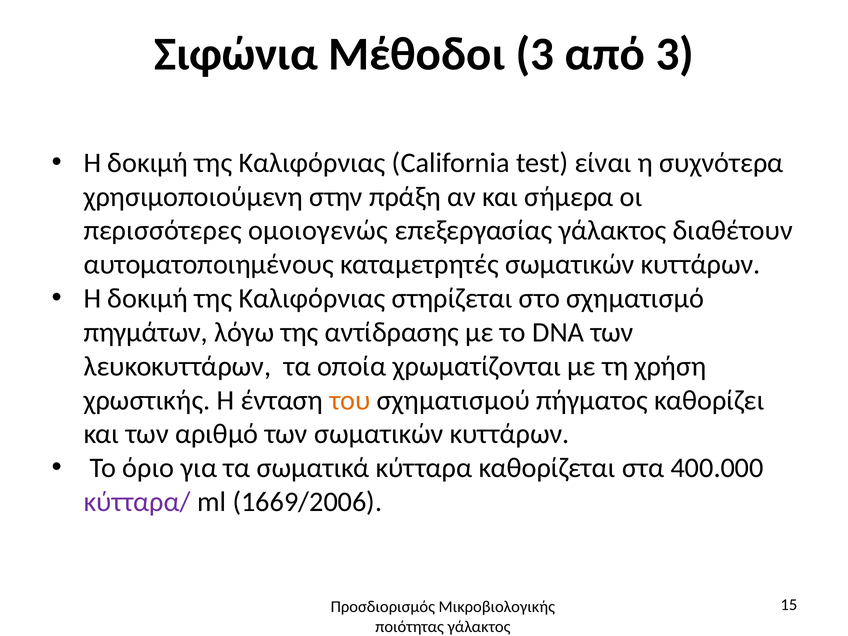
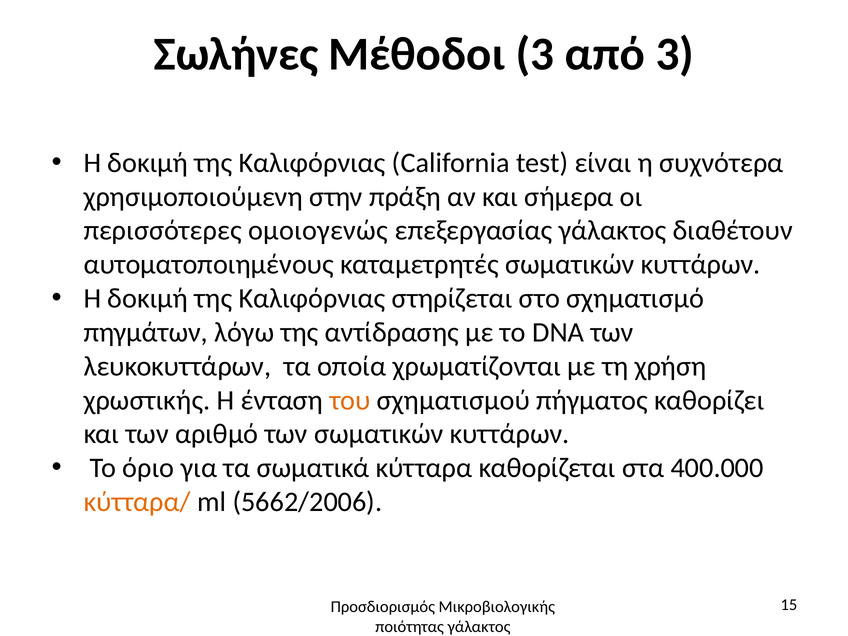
Σιφώνια: Σιφώνια -> Σωλήνες
κύτταρα/ colour: purple -> orange
1669/2006: 1669/2006 -> 5662/2006
